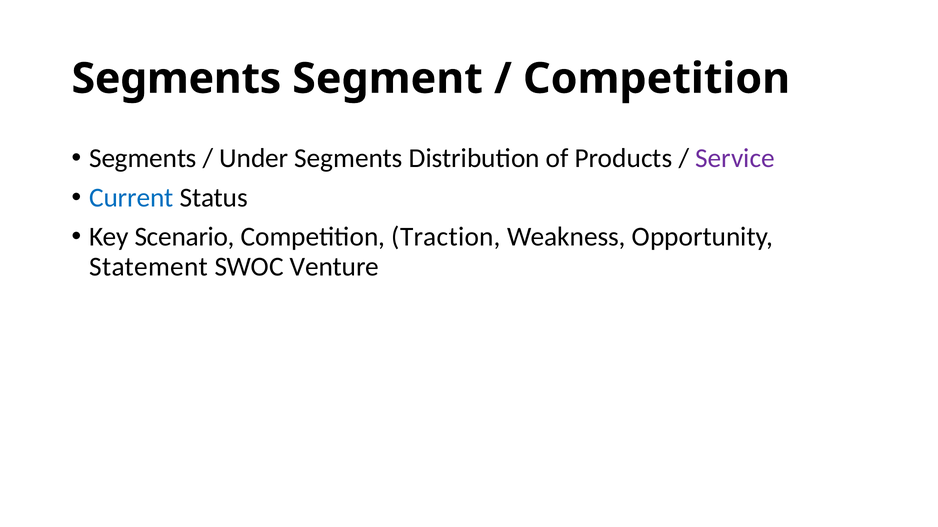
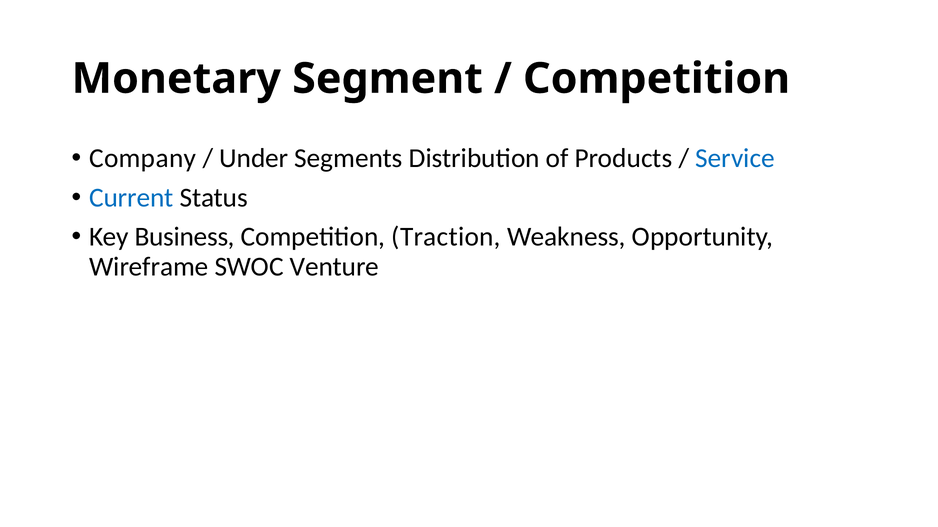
Segments at (176, 79): Segments -> Monetary
Segments at (143, 159): Segments -> Company
Service colour: purple -> blue
Scenario: Scenario -> Business
Statement: Statement -> Wireframe
